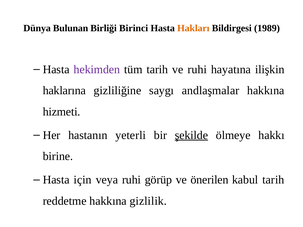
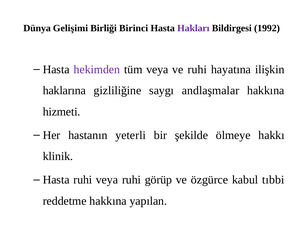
Bulunan: Bulunan -> Gelişimi
Hakları colour: orange -> purple
1989: 1989 -> 1992
tüm tarih: tarih -> veya
şekilde underline: present -> none
birine: birine -> klinik
Hasta için: için -> ruhi
önerilen: önerilen -> özgürce
kabul tarih: tarih -> tıbbi
gizlilik: gizlilik -> yapılan
